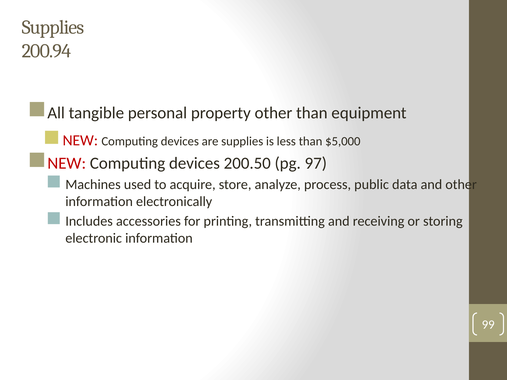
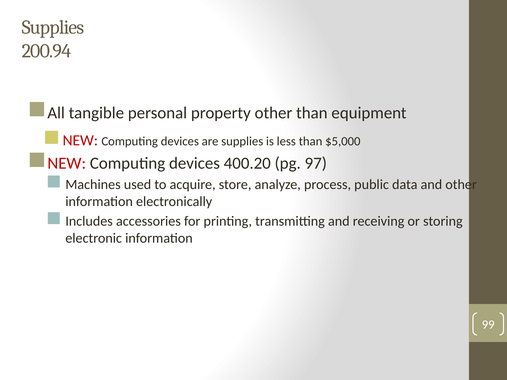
200.50: 200.50 -> 400.20
